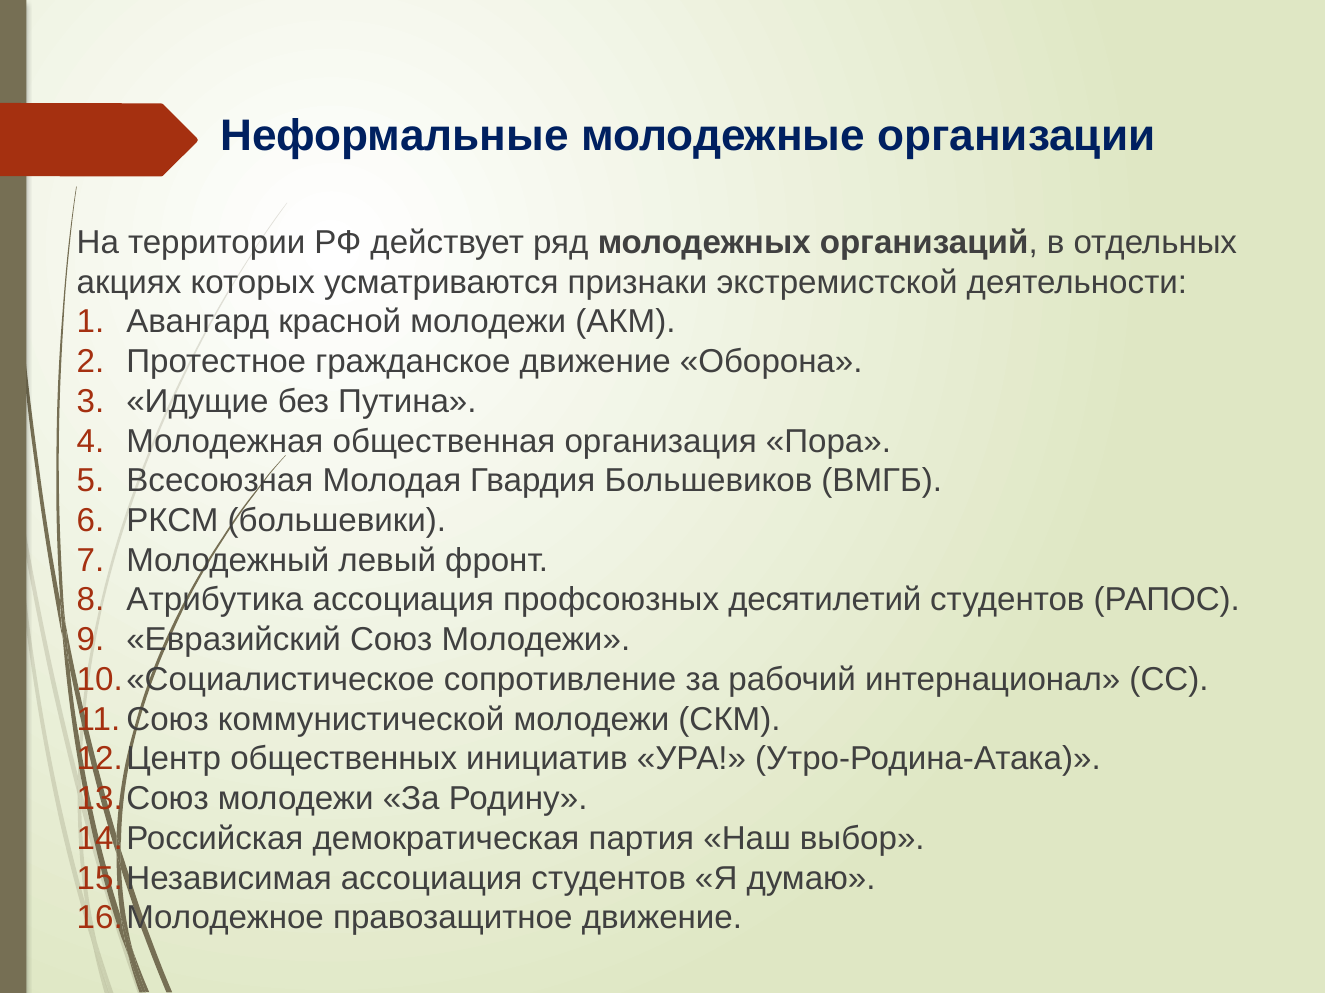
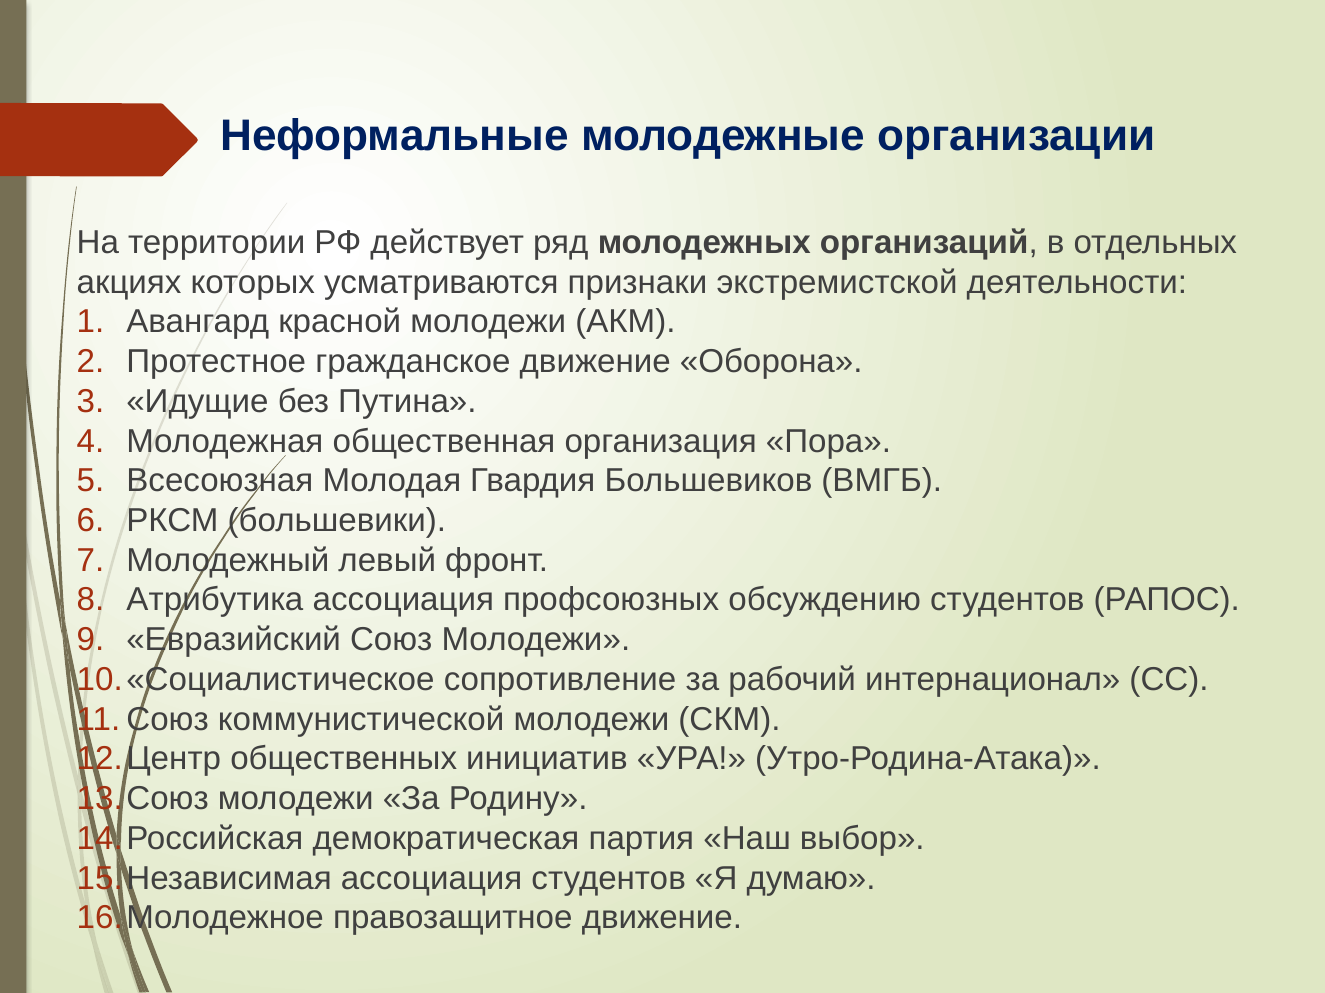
десятилетий: десятилетий -> обсуждению
